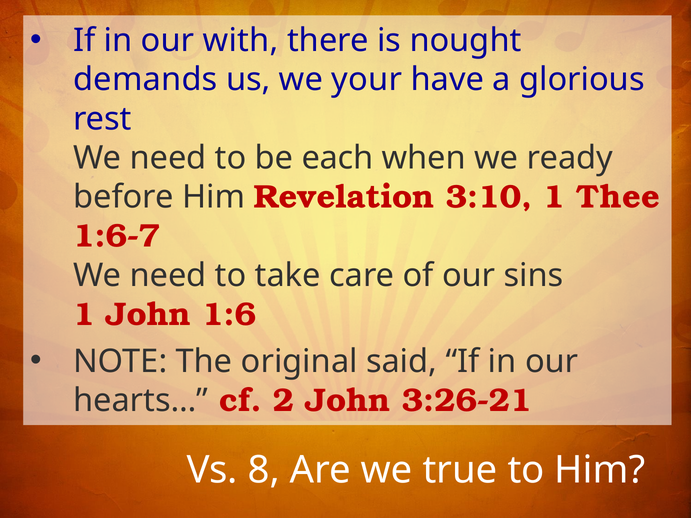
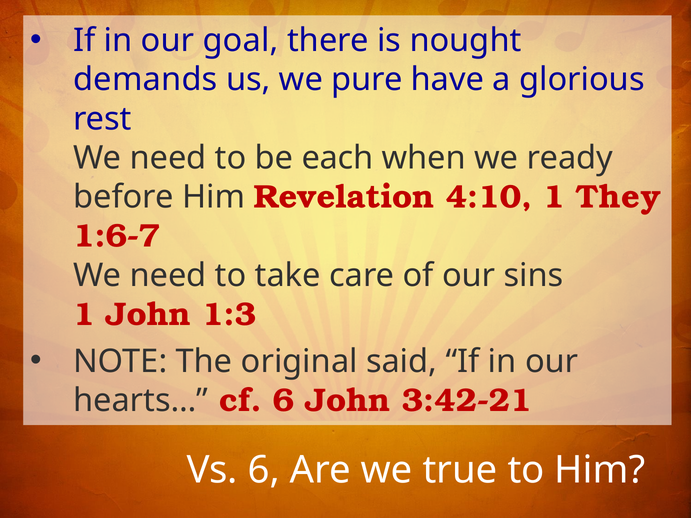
with: with -> goal
your: your -> pure
3:10: 3:10 -> 4:10
Thee: Thee -> They
1:6: 1:6 -> 1:3
cf 2: 2 -> 6
3:26-21: 3:26-21 -> 3:42-21
Vs 8: 8 -> 6
